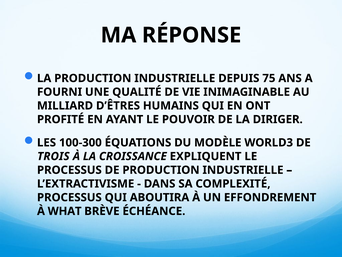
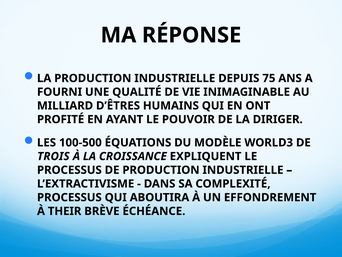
100-300: 100-300 -> 100-500
WHAT: WHAT -> THEIR
